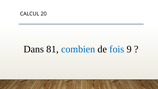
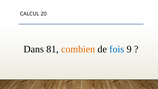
combien colour: blue -> orange
